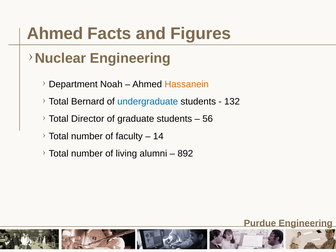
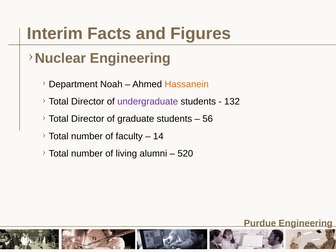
Ahmed at (55, 34): Ahmed -> Interim
Bernard at (88, 102): Bernard -> Director
undergraduate colour: blue -> purple
892: 892 -> 520
